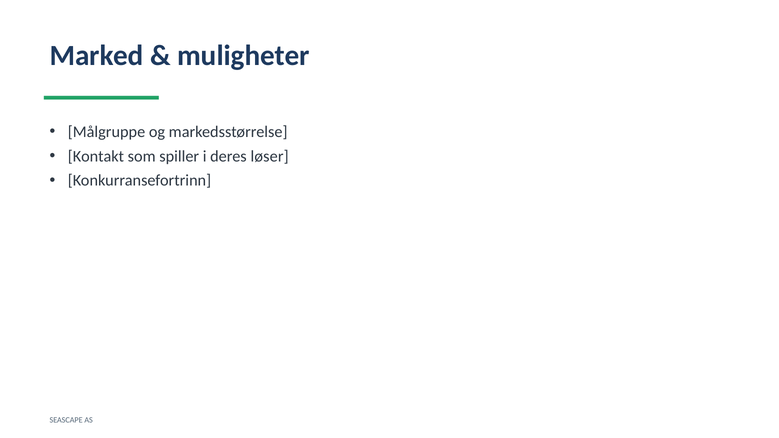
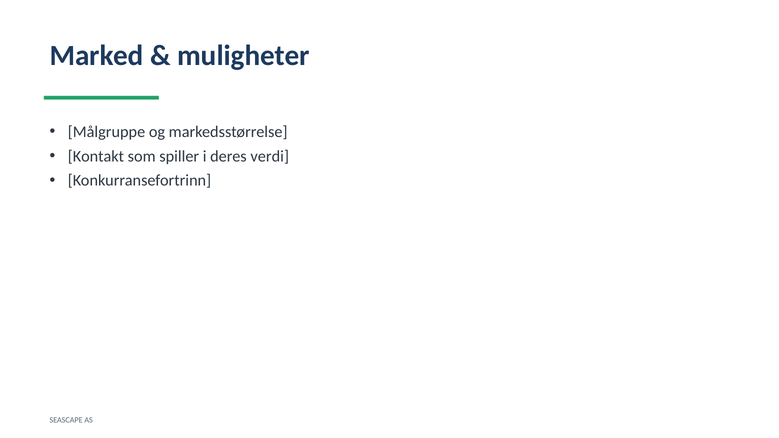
løser: løser -> verdi
